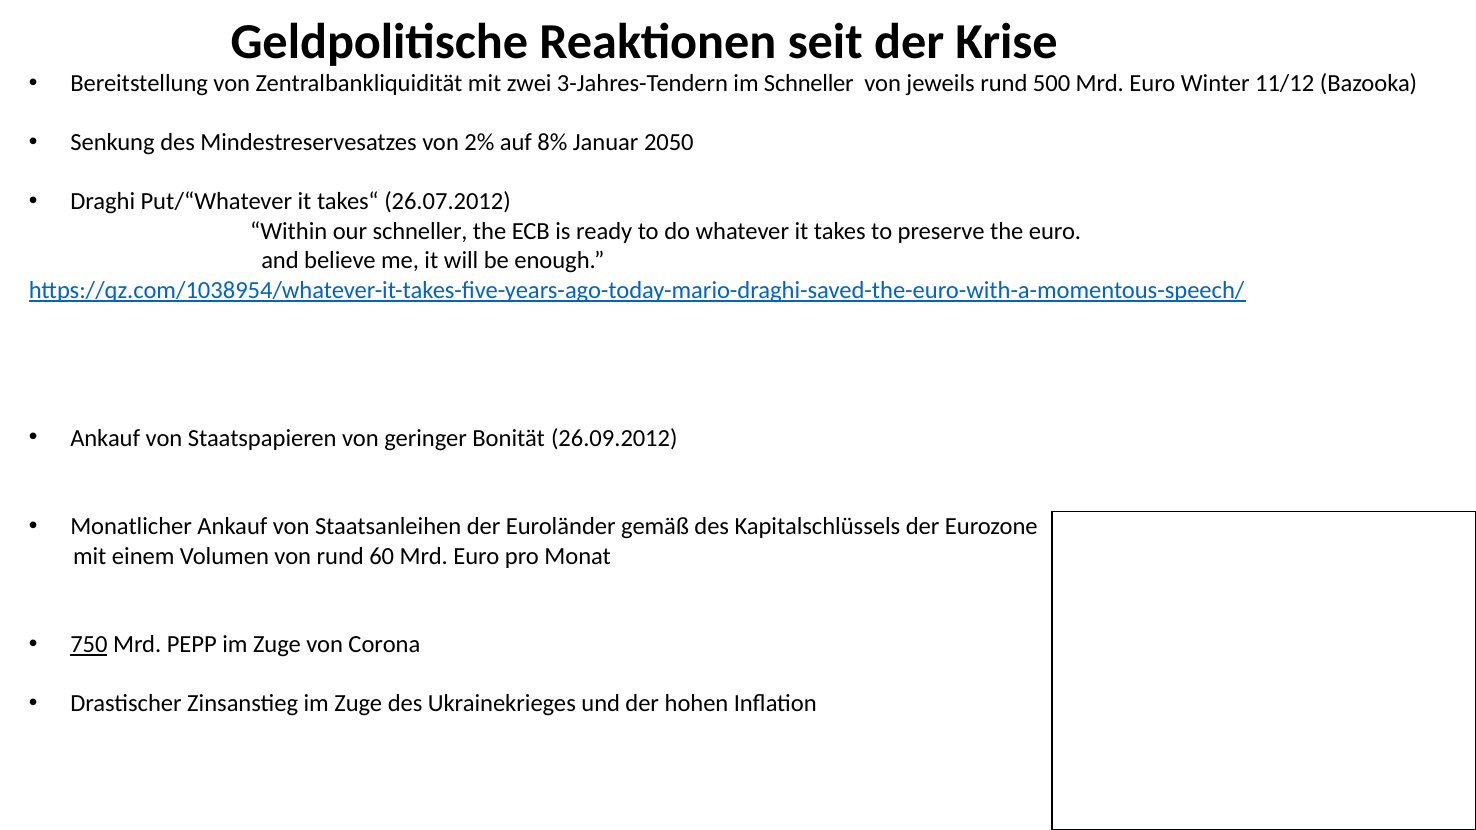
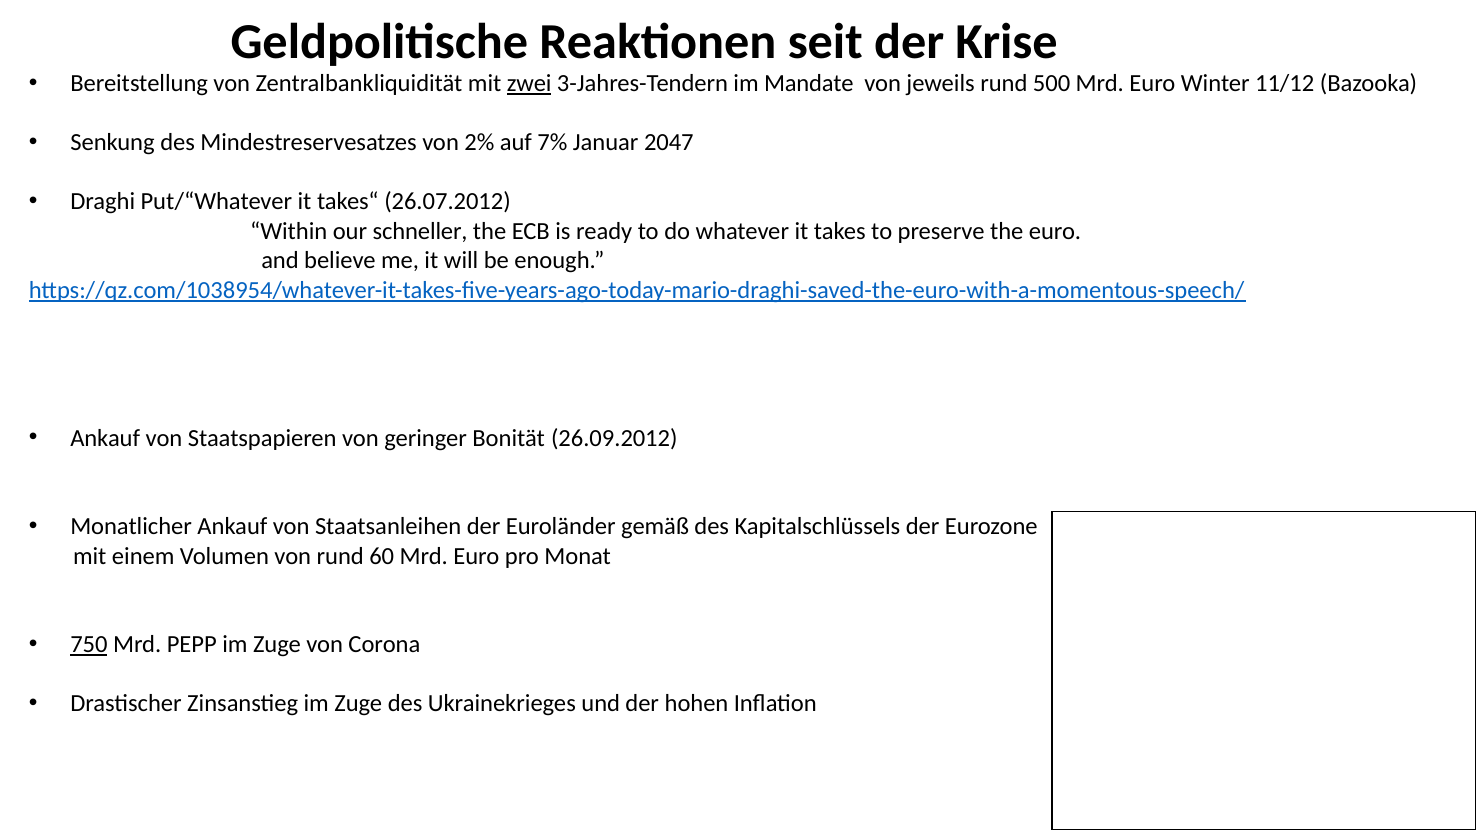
zwei underline: none -> present
im Schneller: Schneller -> Mandate
8%: 8% -> 7%
2050: 2050 -> 2047
